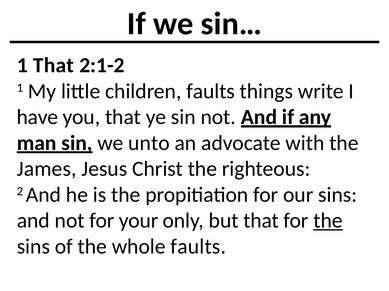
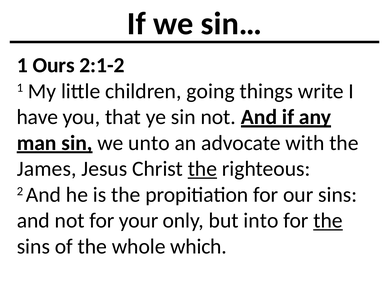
1 That: That -> Ours
children faults: faults -> going
the at (202, 169) underline: none -> present
but that: that -> into
whole faults: faults -> which
